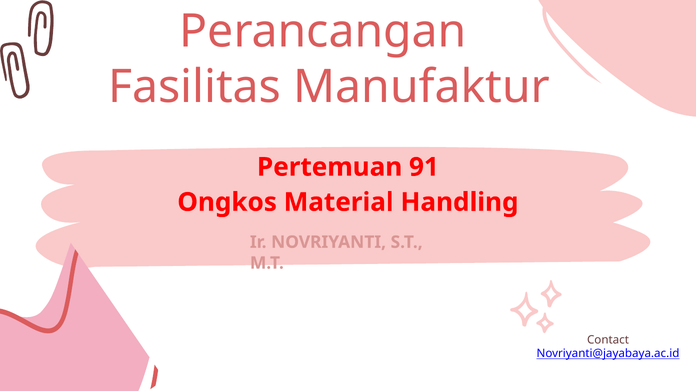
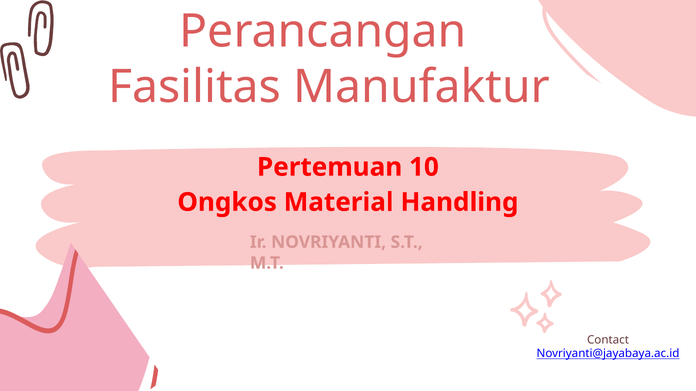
91: 91 -> 10
